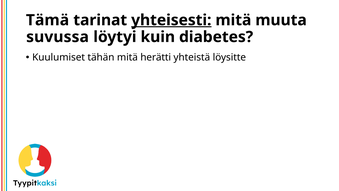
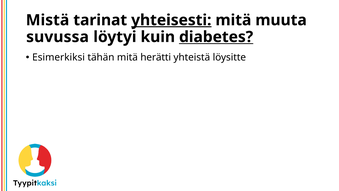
Tämä: Tämä -> Mistä
diabetes underline: none -> present
Kuulumiset: Kuulumiset -> Esimerkiksi
